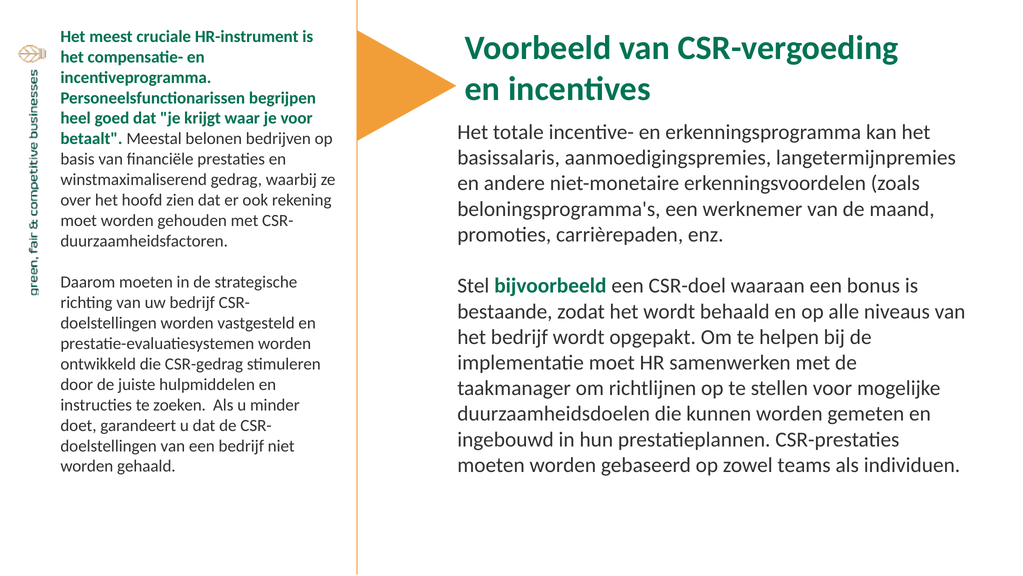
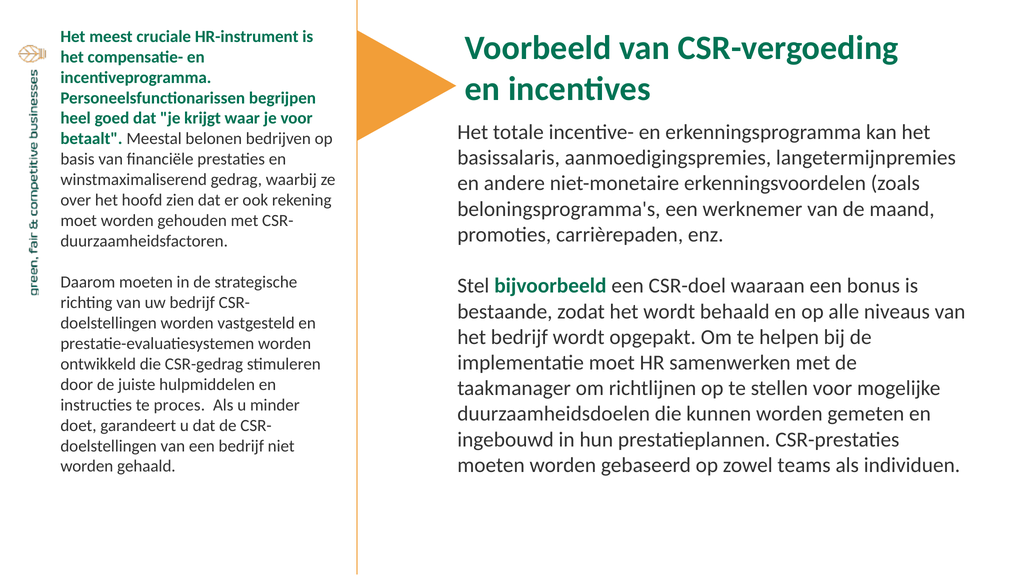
zoeken: zoeken -> proces
